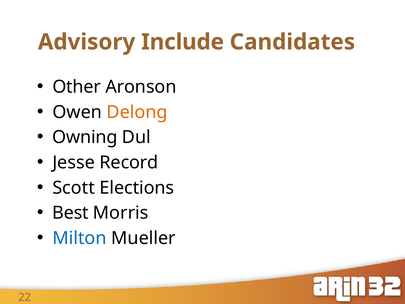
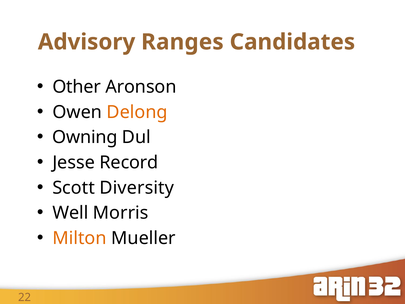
Include: Include -> Ranges
Elections: Elections -> Diversity
Best: Best -> Well
Milton colour: blue -> orange
